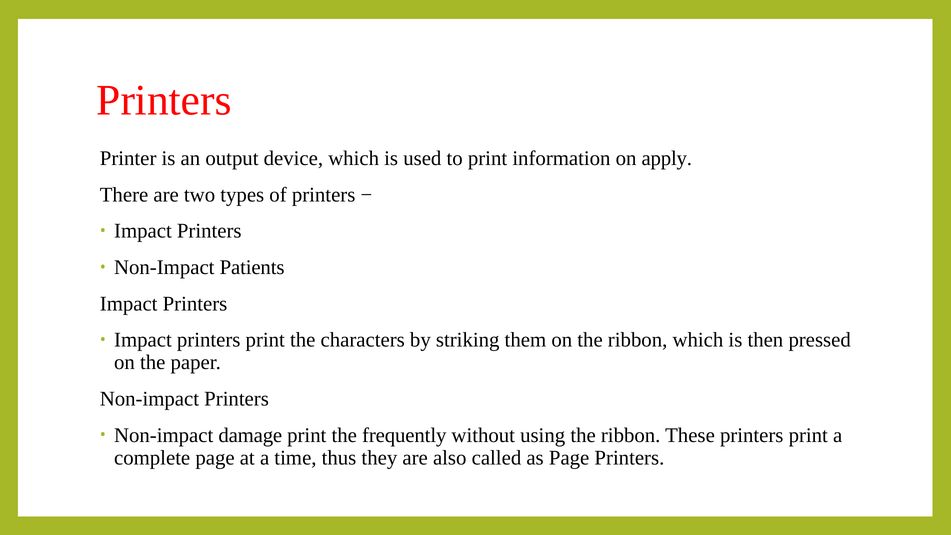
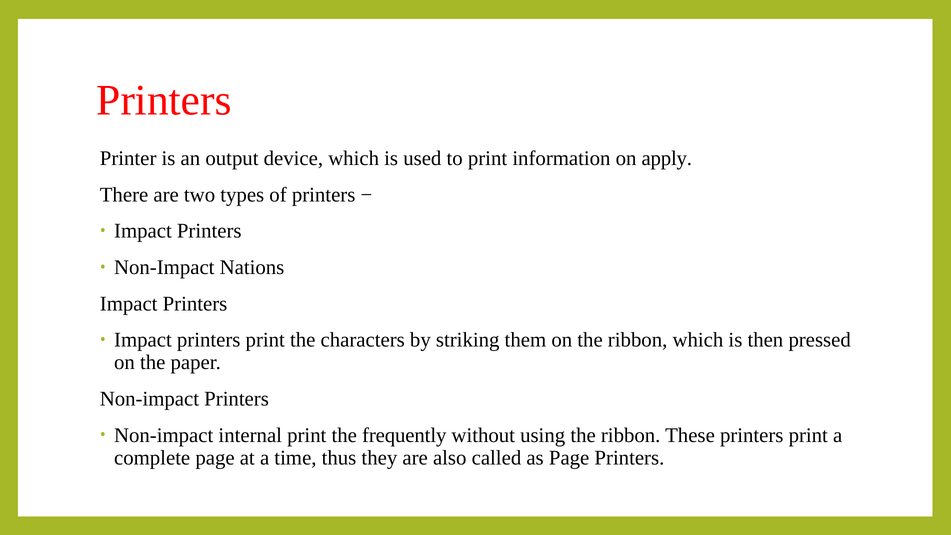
Patients: Patients -> Nations
damage: damage -> internal
